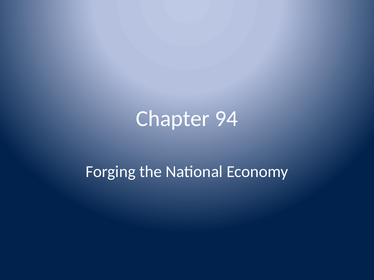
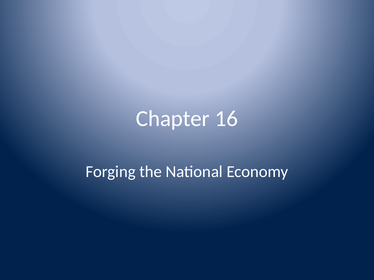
94: 94 -> 16
